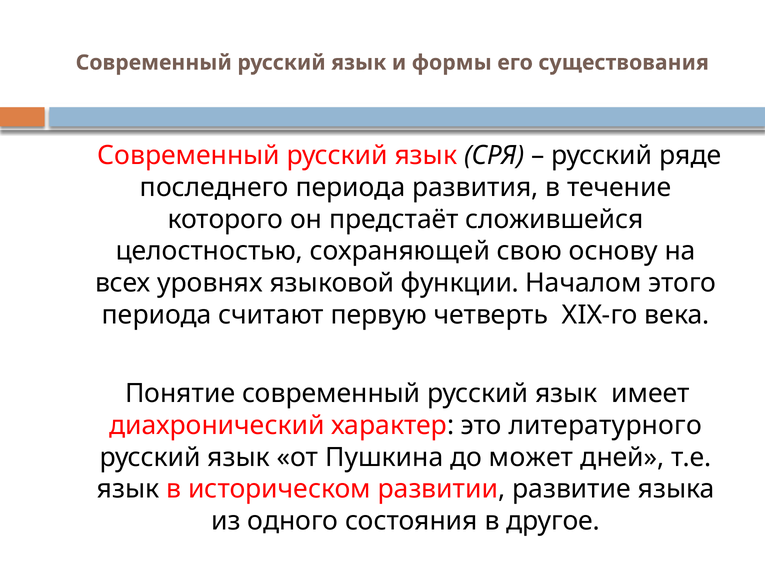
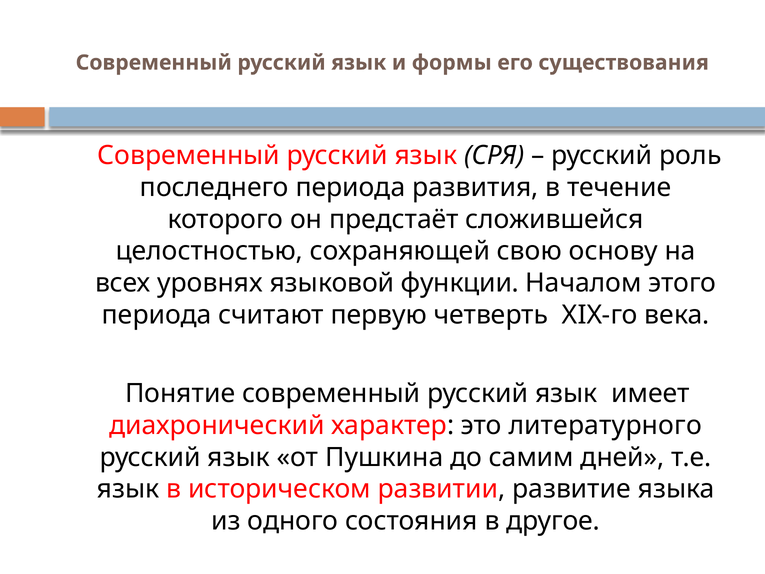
ряде: ряде -> роль
может: может -> самим
